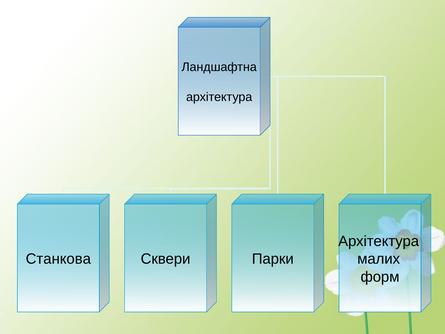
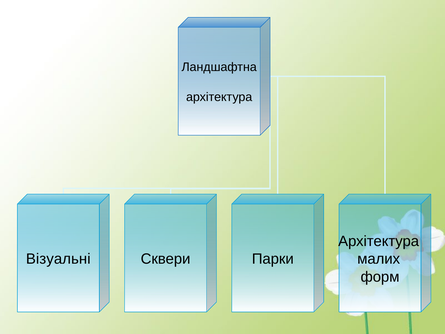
Станкова: Станкова -> Візуальні
